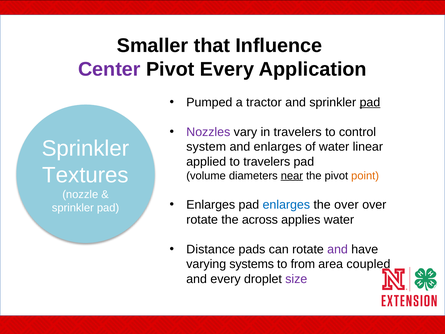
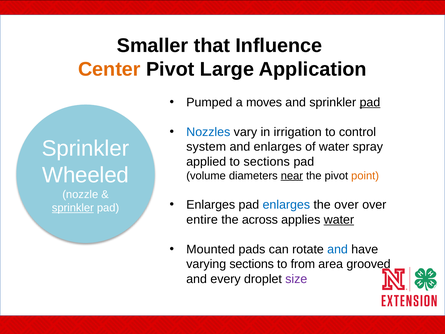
Center colour: purple -> orange
Pivot Every: Every -> Large
tractor: tractor -> moves
Nozzles colour: purple -> blue
in travelers: travelers -> irrigation
linear: linear -> spray
to travelers: travelers -> sections
Textures: Textures -> Wheeled
sprinkler at (73, 208) underline: none -> present
rotate at (202, 219): rotate -> entire
water at (339, 219) underline: none -> present
Distance: Distance -> Mounted
and at (338, 249) colour: purple -> blue
varying systems: systems -> sections
coupled: coupled -> grooved
